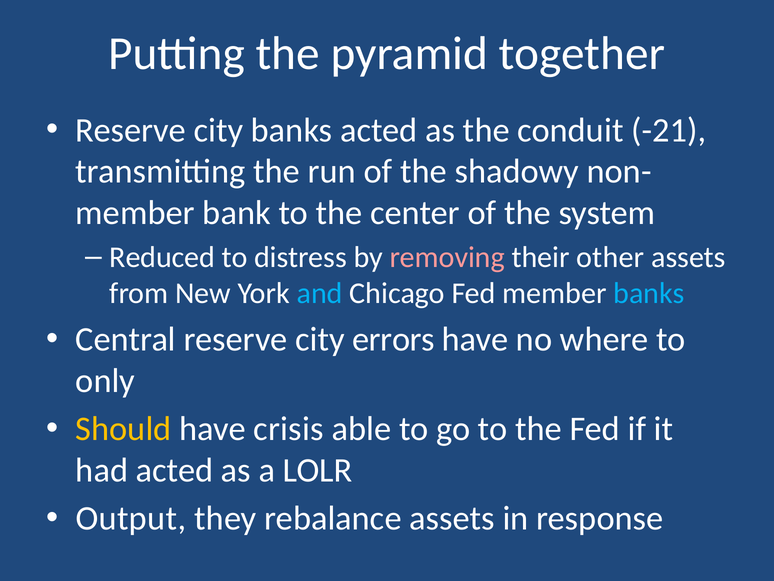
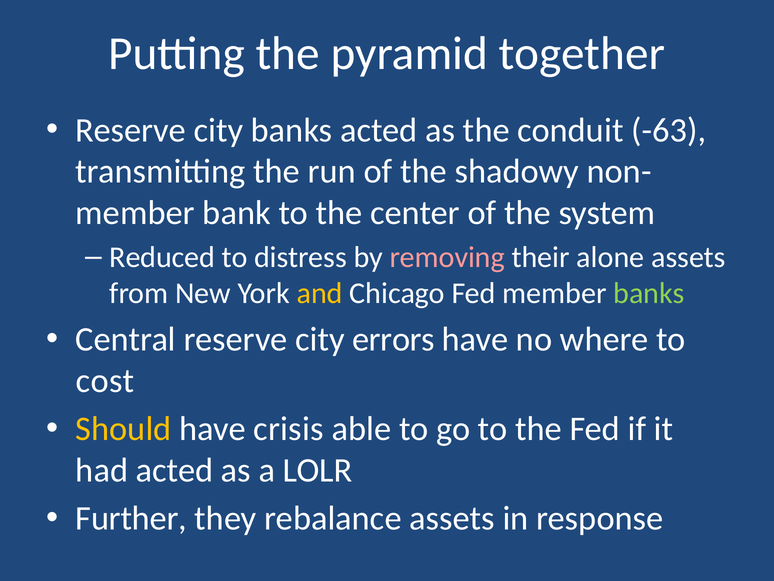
-21: -21 -> -63
other: other -> alone
and colour: light blue -> yellow
banks at (649, 293) colour: light blue -> light green
only: only -> cost
Output: Output -> Further
